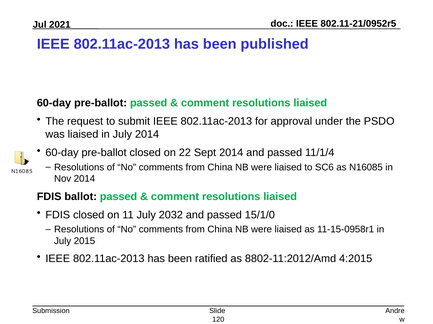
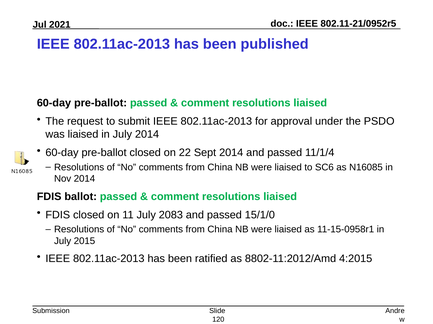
2032: 2032 -> 2083
